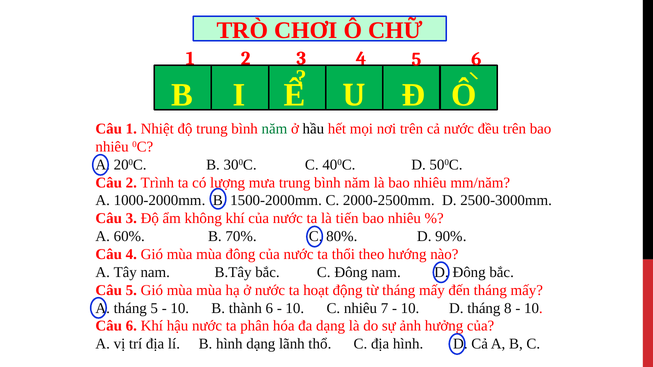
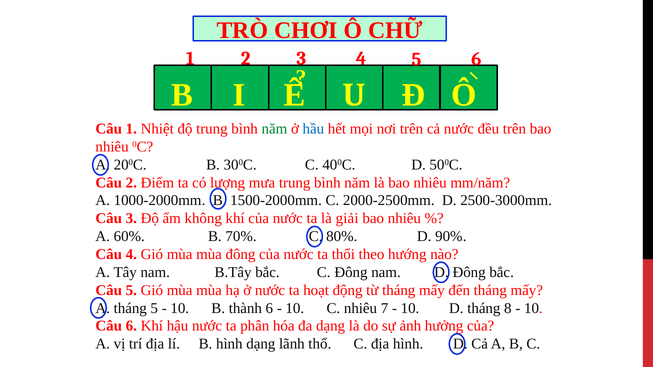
hầu colour: black -> blue
Trình: Trình -> Điểm
tiến: tiến -> giải
